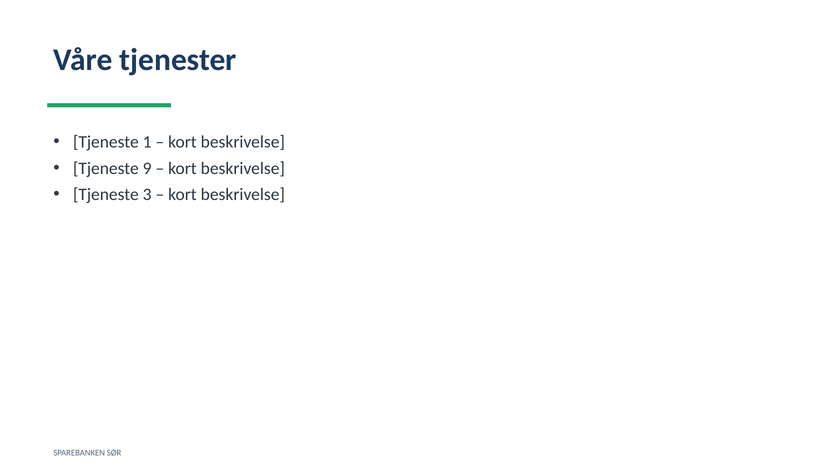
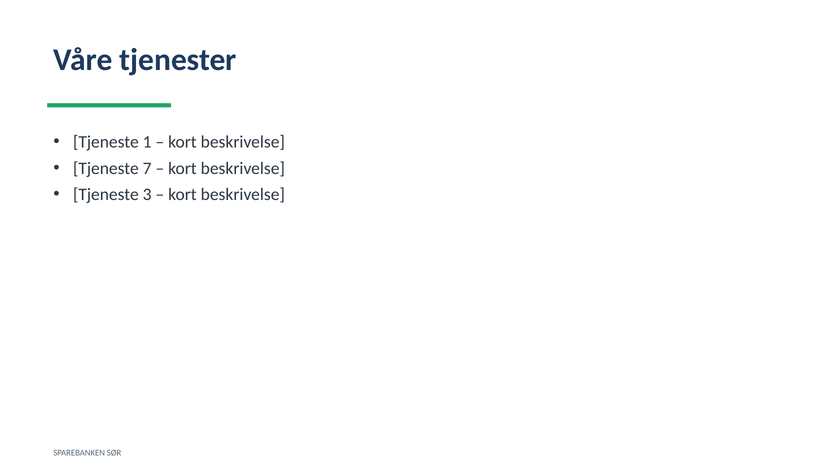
9: 9 -> 7
